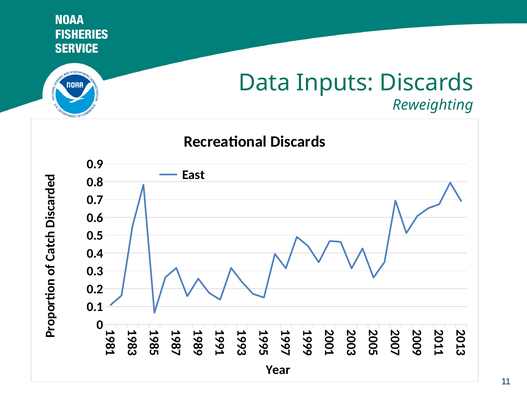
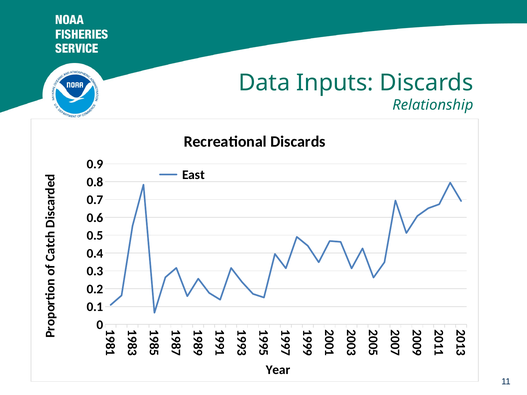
Reweighting: Reweighting -> Relationship
